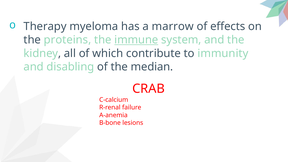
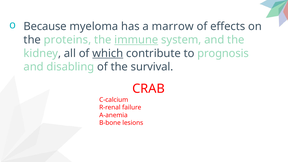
Therapy: Therapy -> Because
which underline: none -> present
immunity: immunity -> prognosis
median: median -> survival
